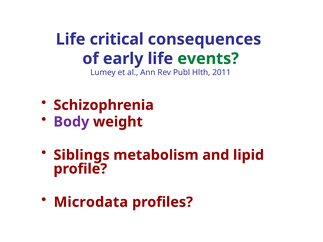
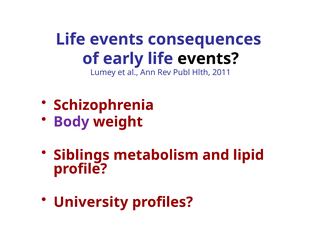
critical at (117, 39): critical -> events
events at (208, 59) colour: green -> black
Microdata: Microdata -> University
